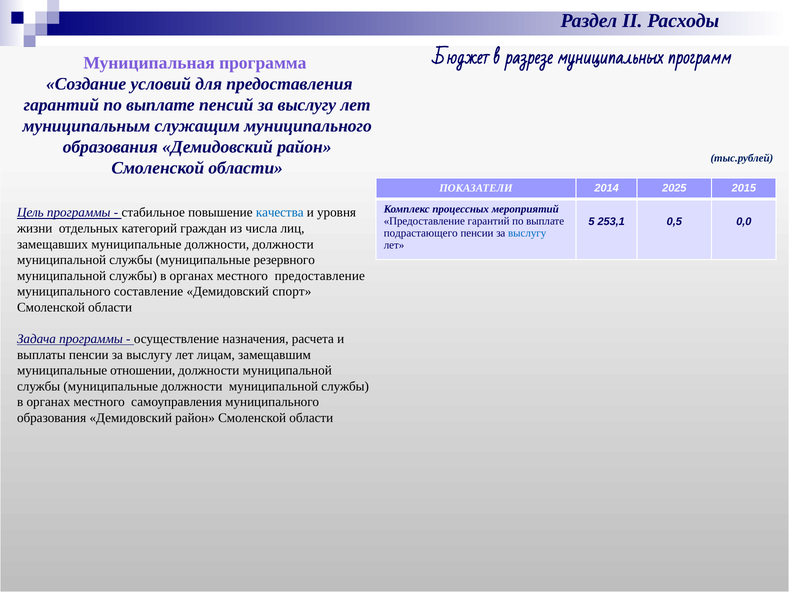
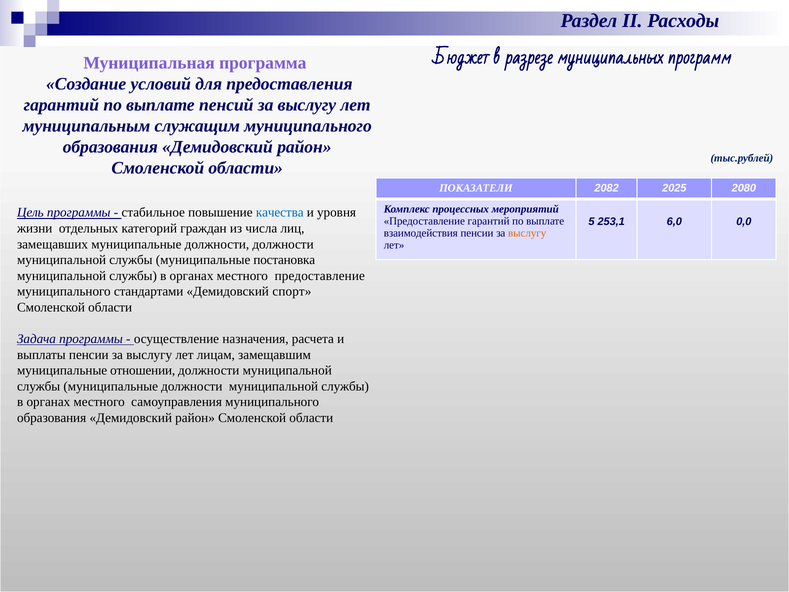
2014: 2014 -> 2082
2015: 2015 -> 2080
0,5: 0,5 -> 6,0
подрастающего: подрастающего -> взаимодействия
выслугу at (527, 233) colour: blue -> orange
резервного: резервного -> постановка
составление: составление -> стандартами
